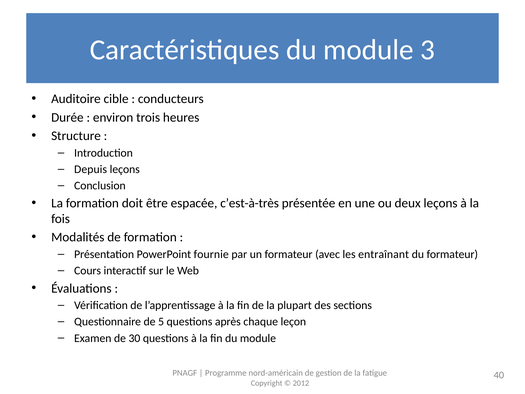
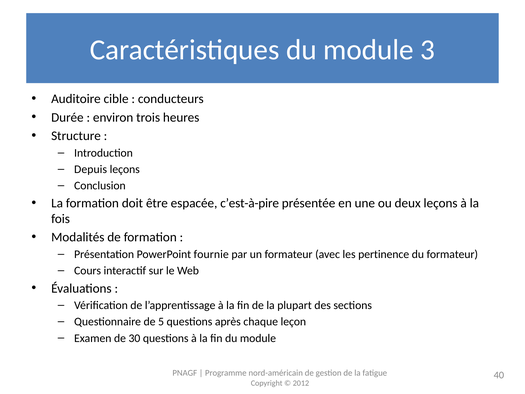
c’est-à-très: c’est-à-très -> c’est-à-pire
entraînant: entraînant -> pertinence
